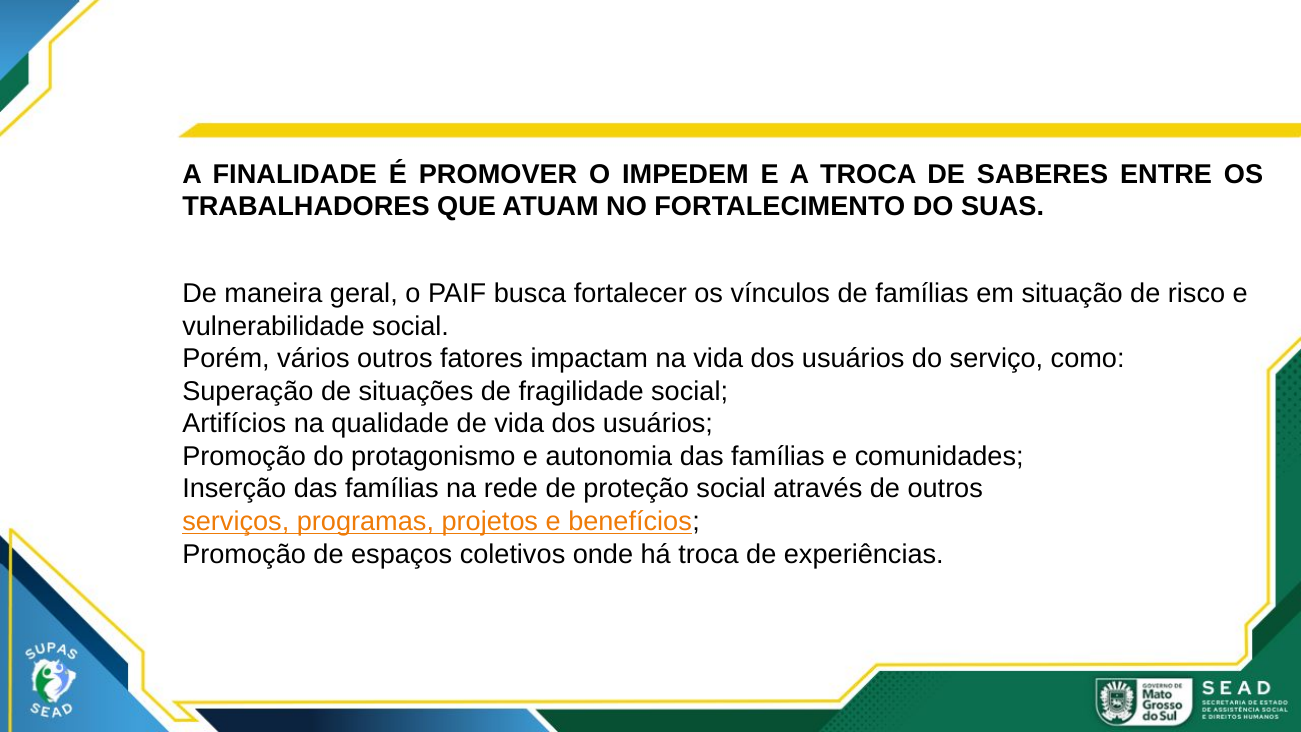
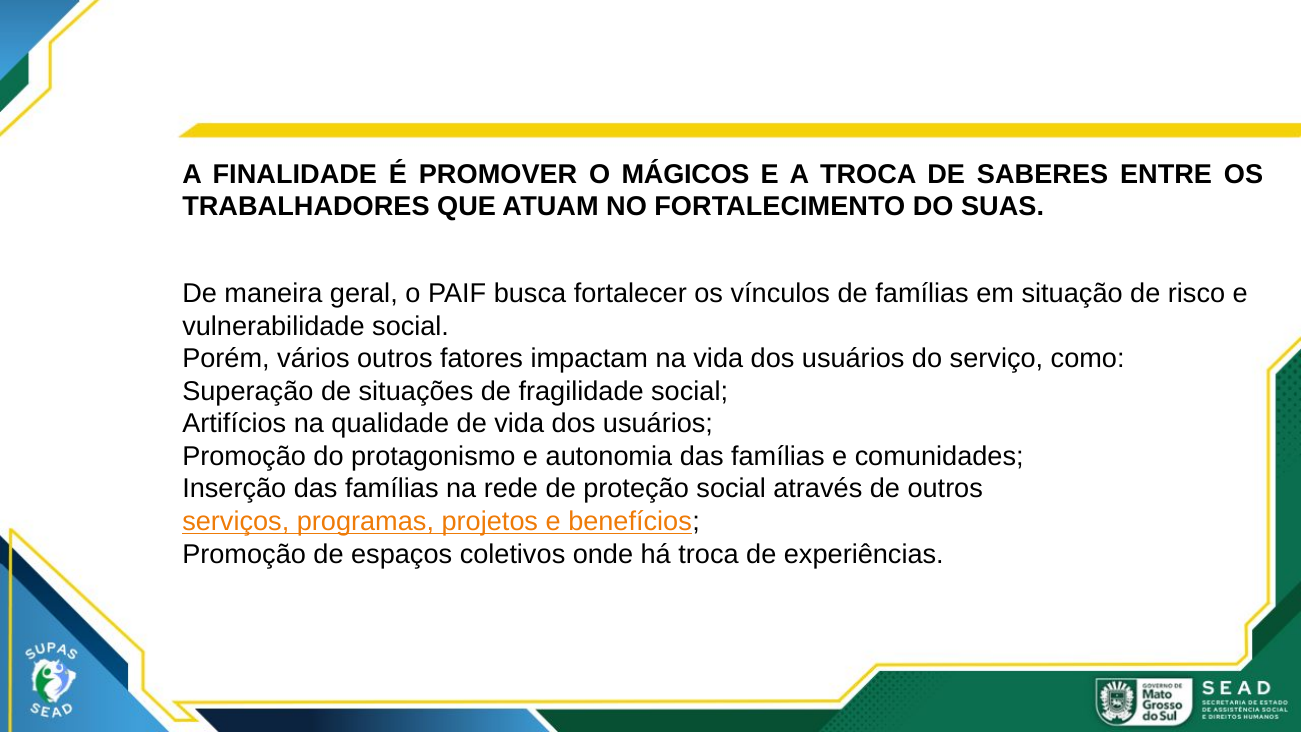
IMPEDEM: IMPEDEM -> MÁGICOS
